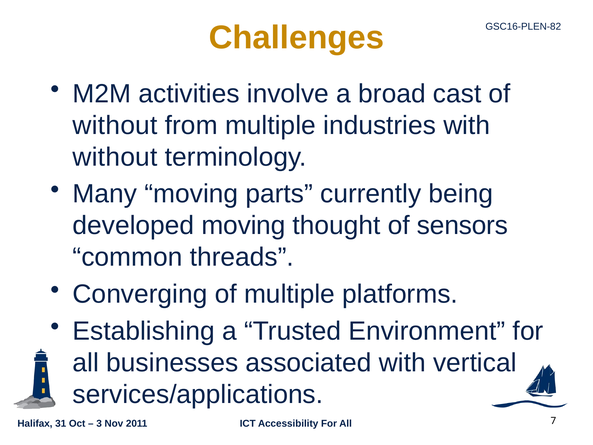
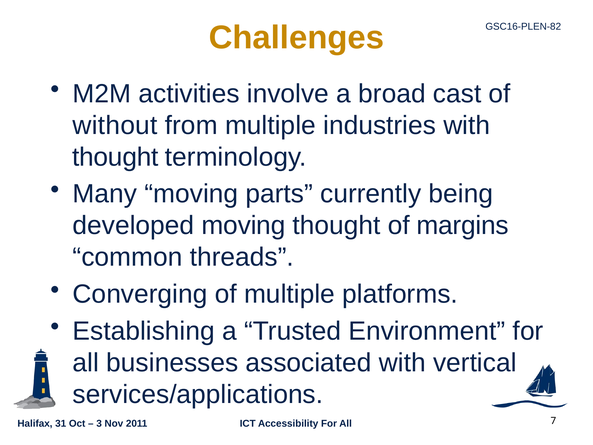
without at (115, 157): without -> thought
sensors: sensors -> margins
